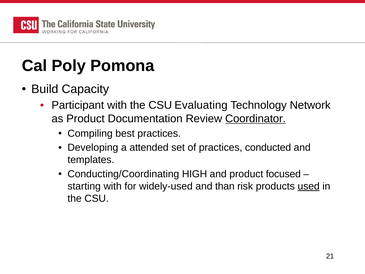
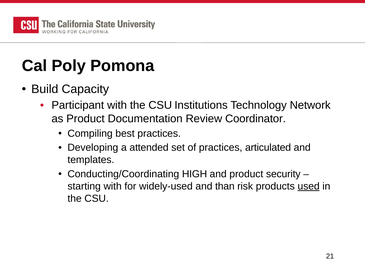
Evaluating: Evaluating -> Institutions
Coordinator underline: present -> none
conducted: conducted -> articulated
focused: focused -> security
